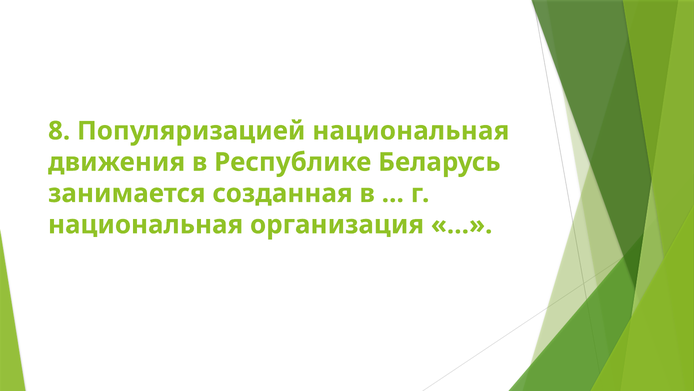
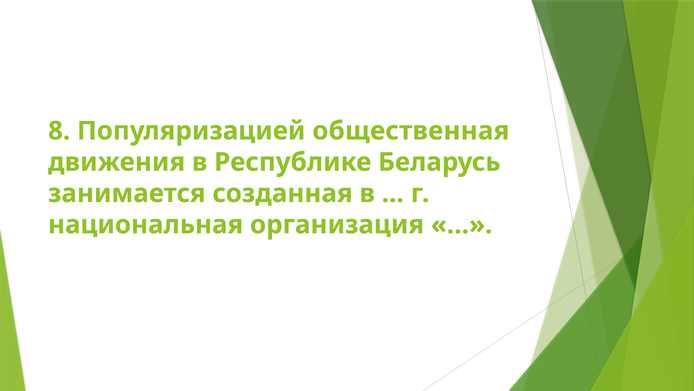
Популяризацией национальная: национальная -> общественная
